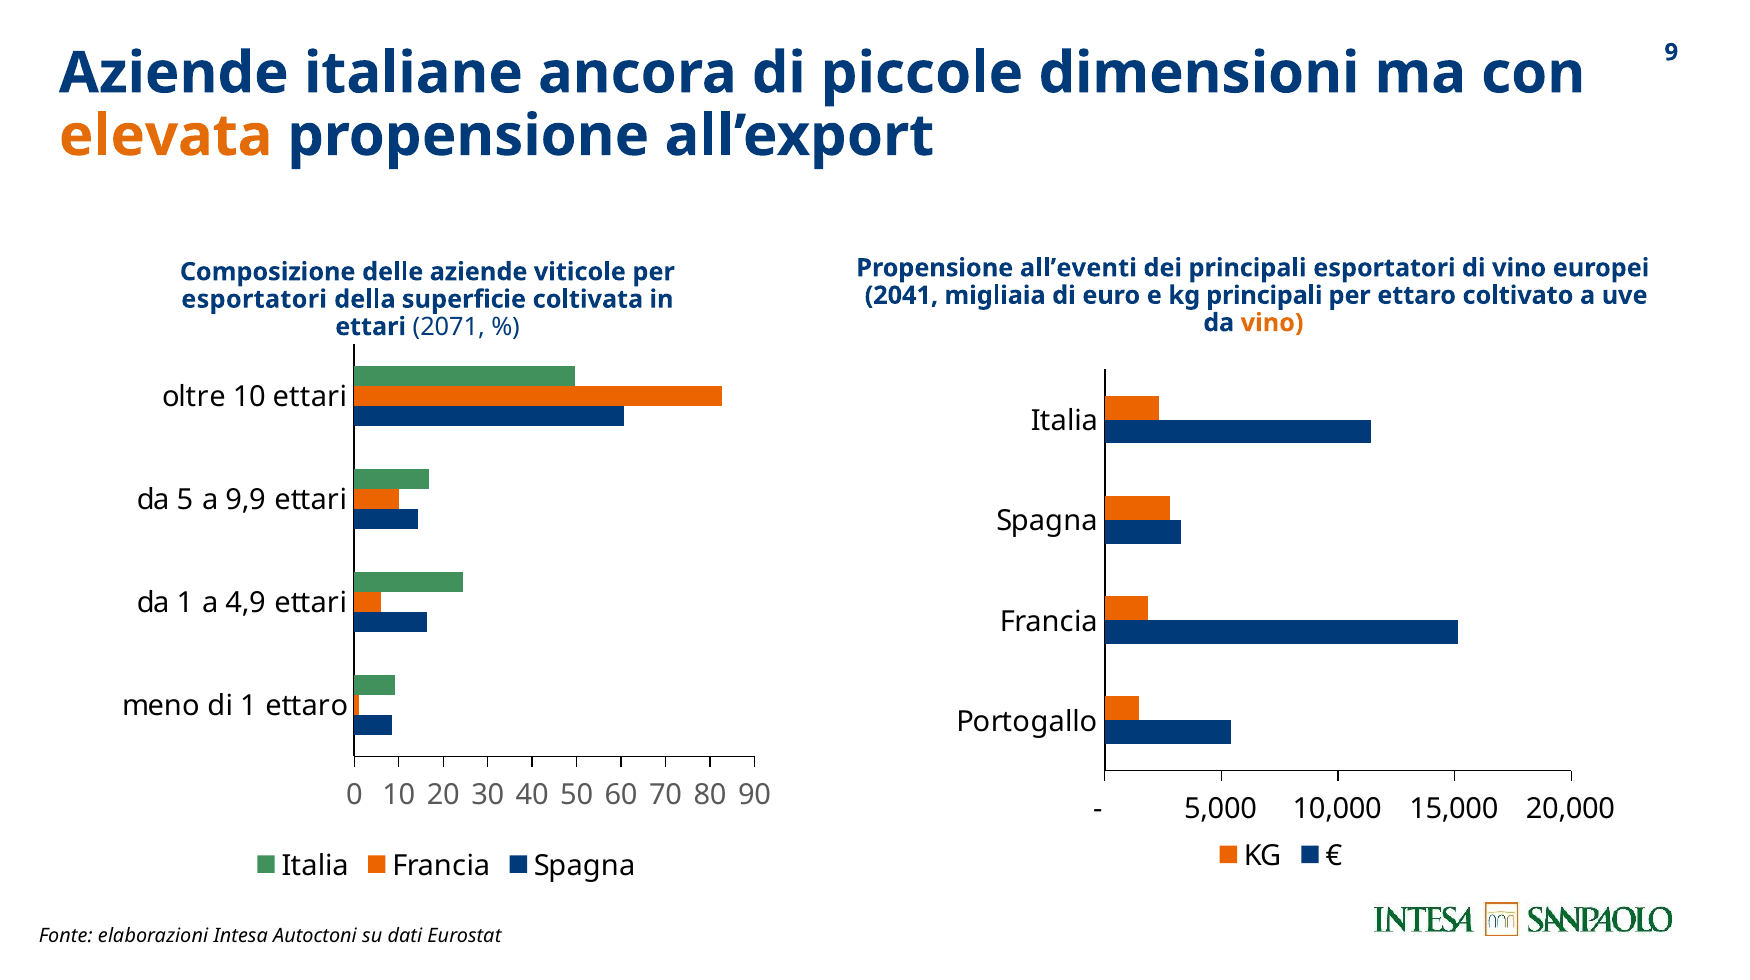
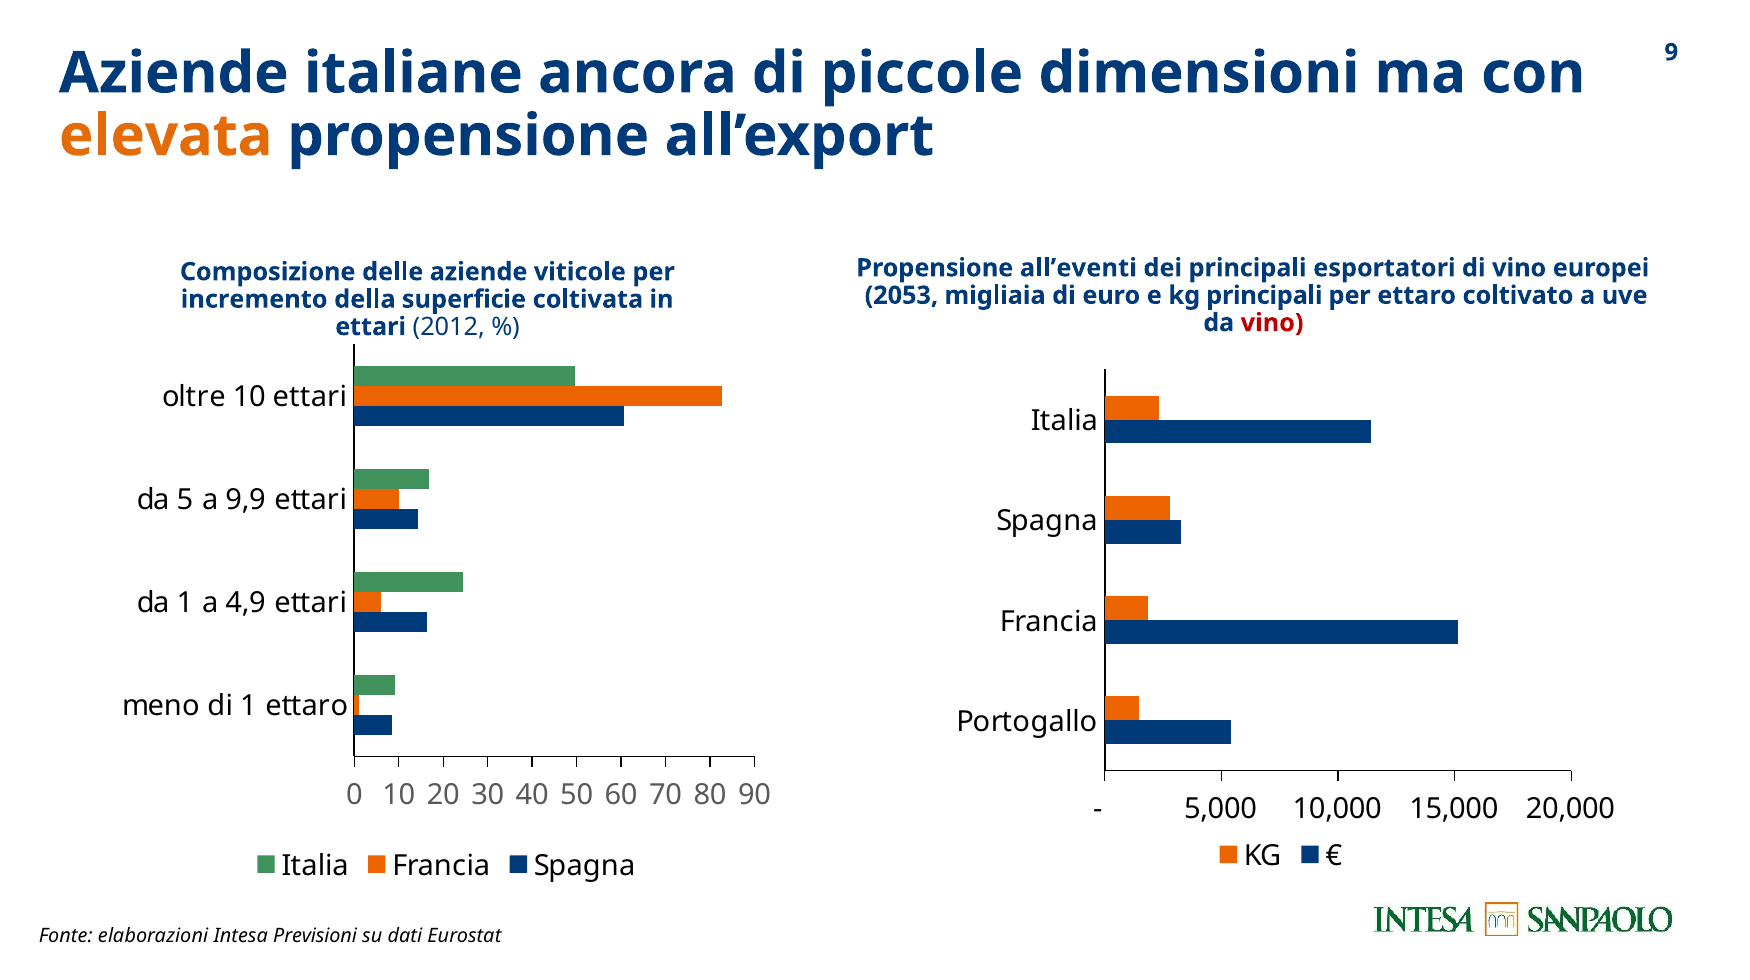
2041: 2041 -> 2053
esportatori at (254, 299): esportatori -> incremento
vino at (1272, 323) colour: orange -> red
2071: 2071 -> 2012
Autoctoni: Autoctoni -> Previsioni
